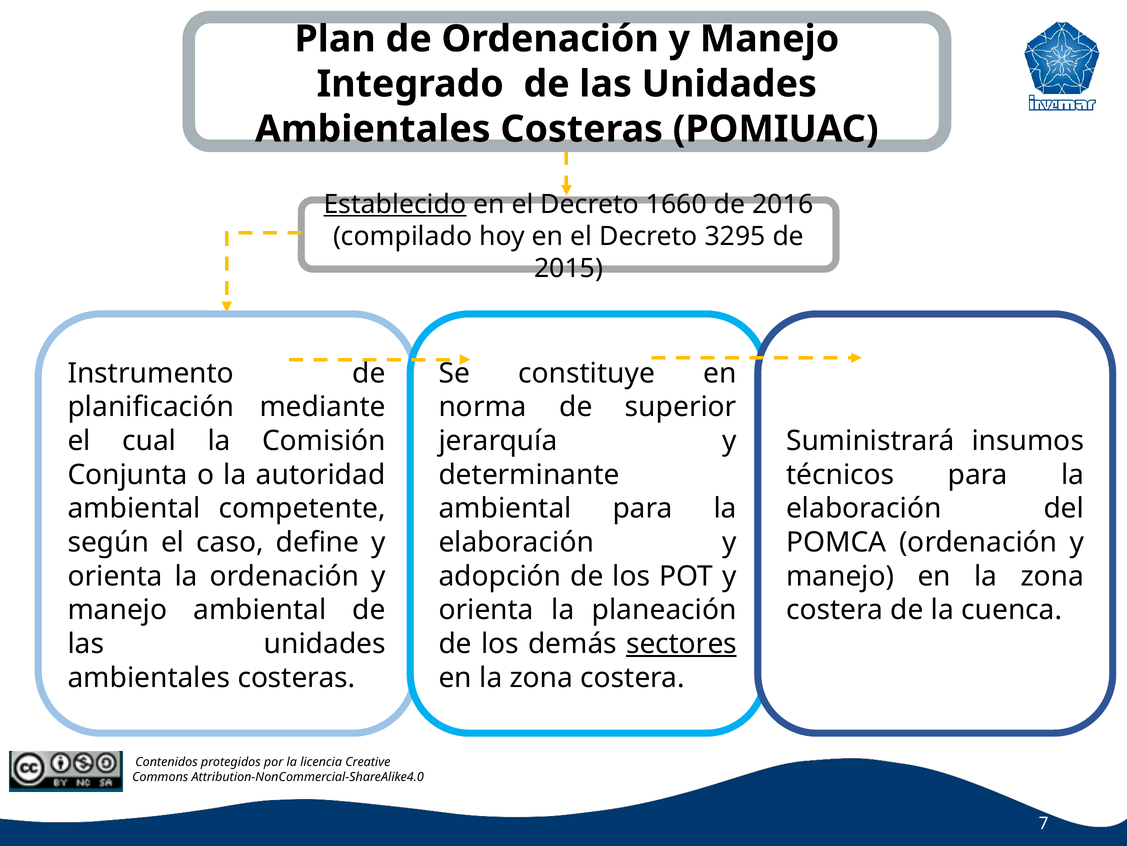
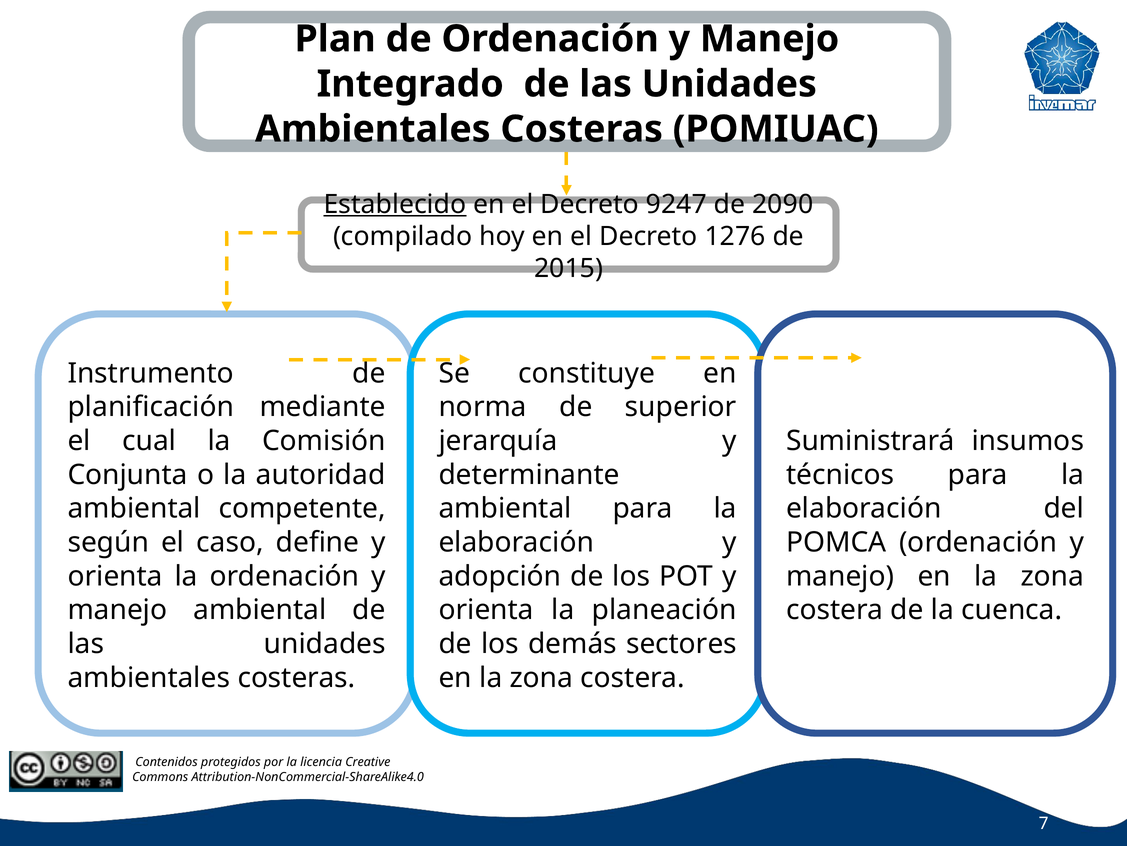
1660: 1660 -> 9247
2016: 2016 -> 2090
3295: 3295 -> 1276
sectores underline: present -> none
